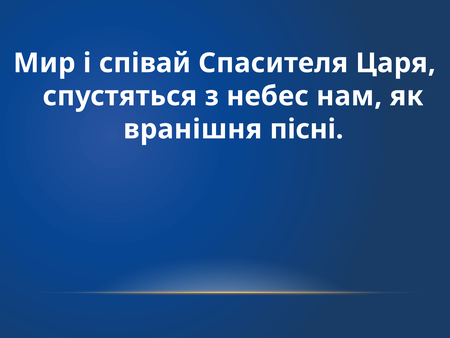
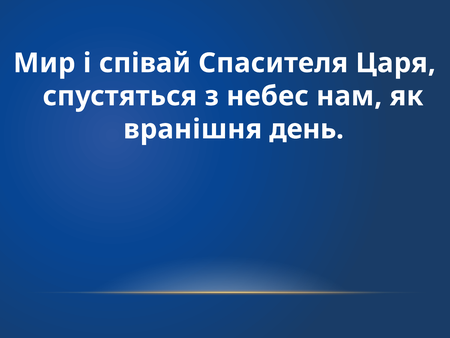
пісні: пісні -> день
